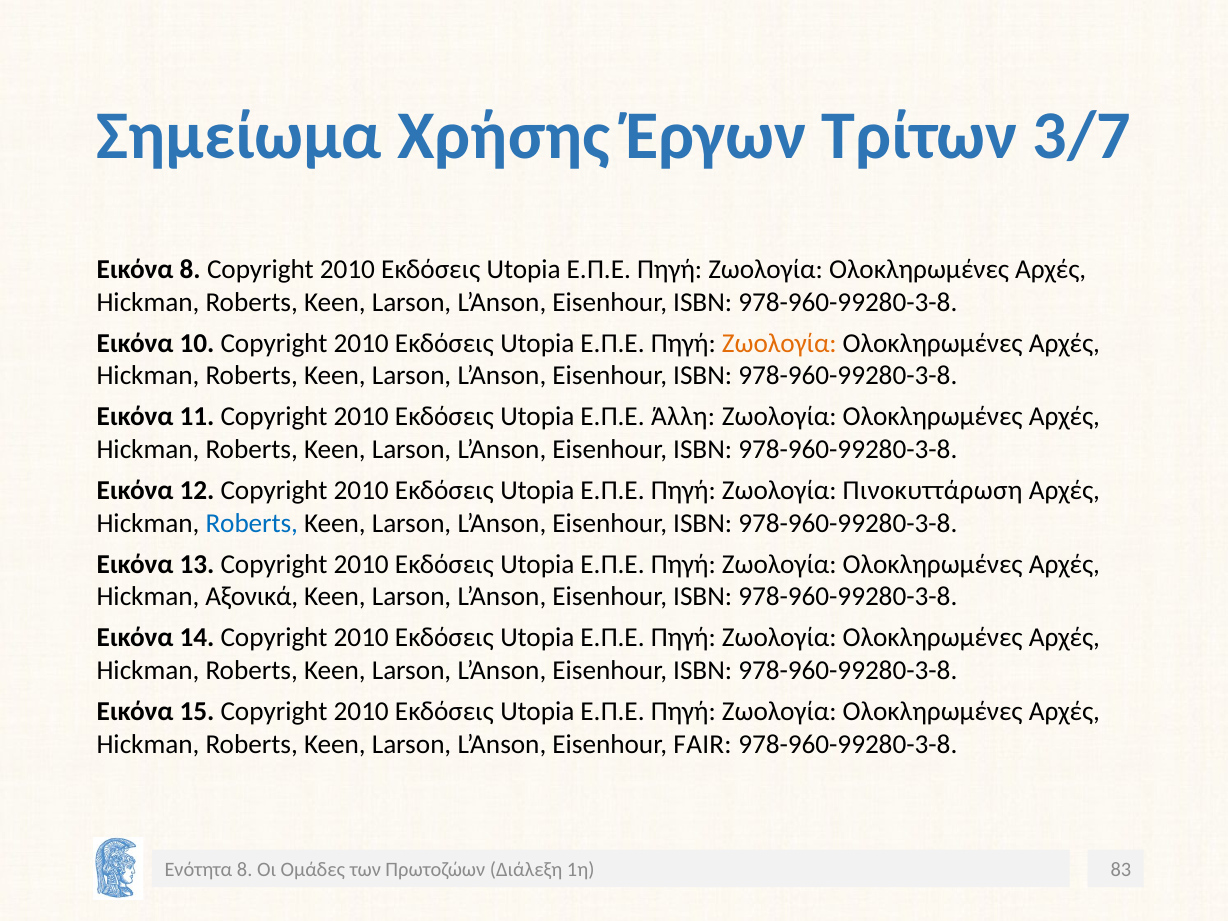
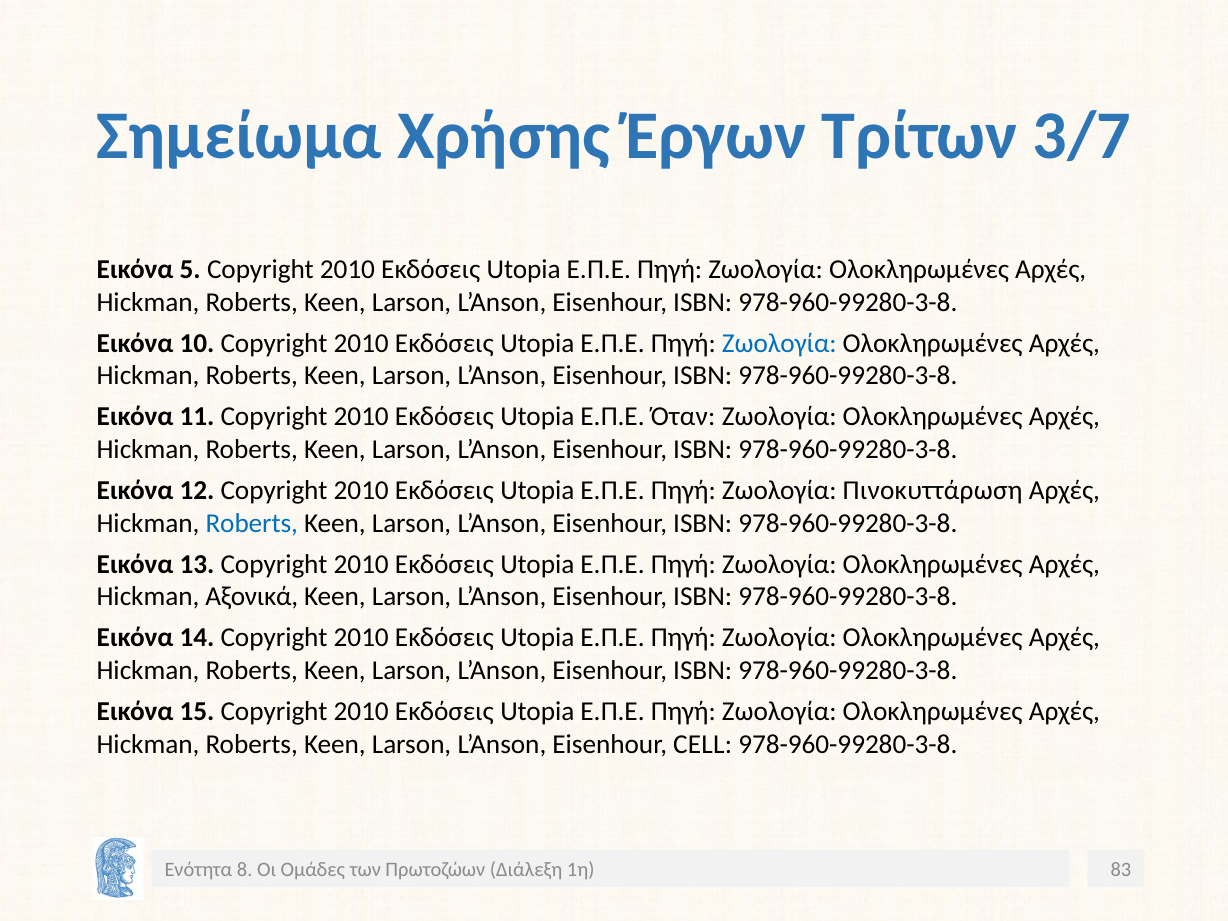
Εικόνα 8: 8 -> 5
Ζωολογία at (779, 343) colour: orange -> blue
Άλλη: Άλλη -> Όταν
FAIR: FAIR -> CELL
